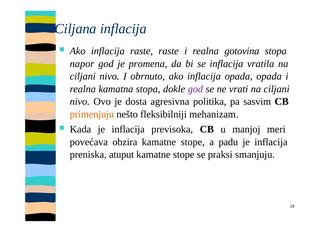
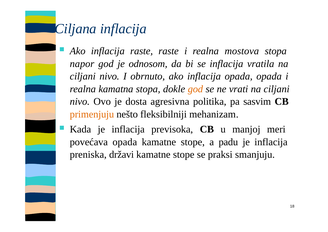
gotovina: gotovina -> mostova
promena: promena -> odnosom
god at (195, 89) colour: purple -> orange
povećava obzira: obzira -> opada
atuput: atuput -> državi
